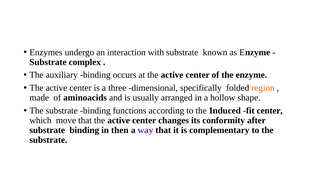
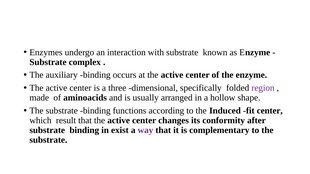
region colour: orange -> purple
move: move -> result
then: then -> exist
